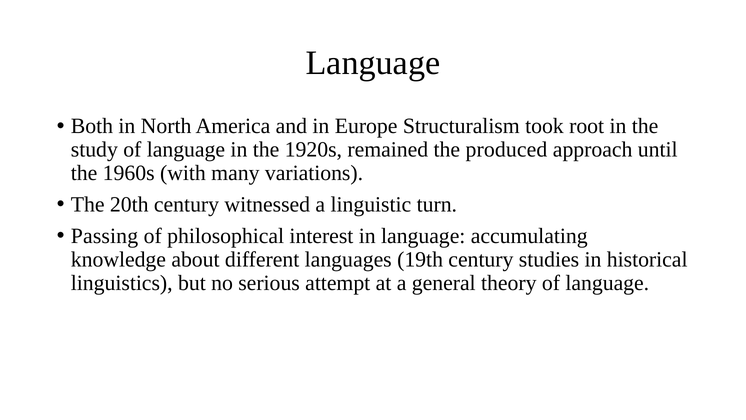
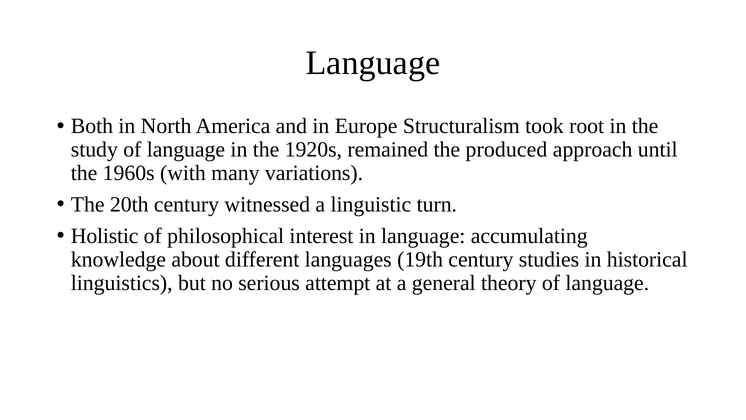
Passing: Passing -> Holistic
